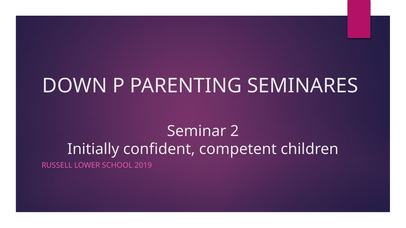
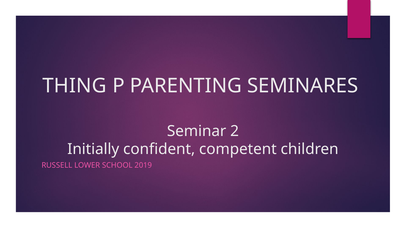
DOWN: DOWN -> THING
